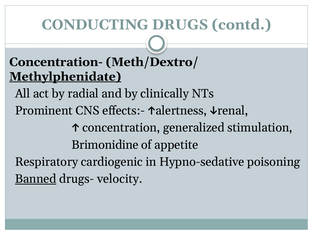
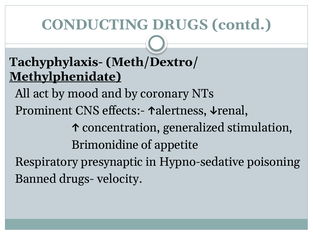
Concentration-: Concentration- -> Tachyphylaxis-
radial: radial -> mood
clinically: clinically -> coronary
cardiogenic: cardiogenic -> presynaptic
Banned underline: present -> none
